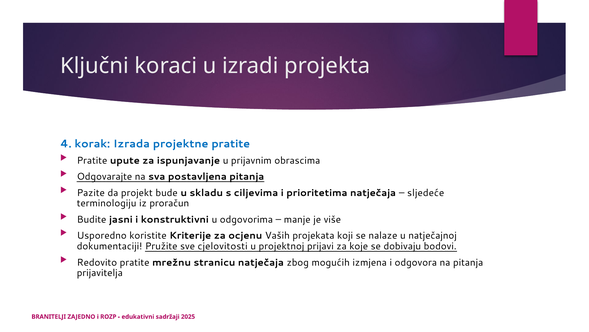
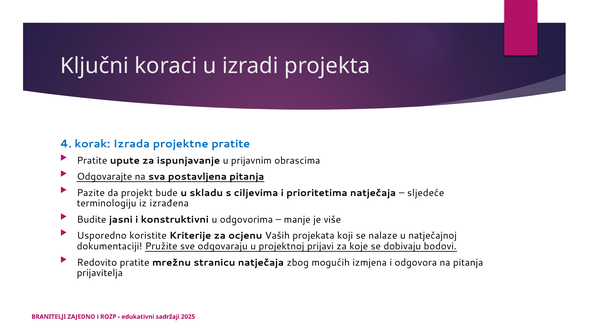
proračun: proračun -> izrađena
cjelovitosti: cjelovitosti -> odgovaraju
